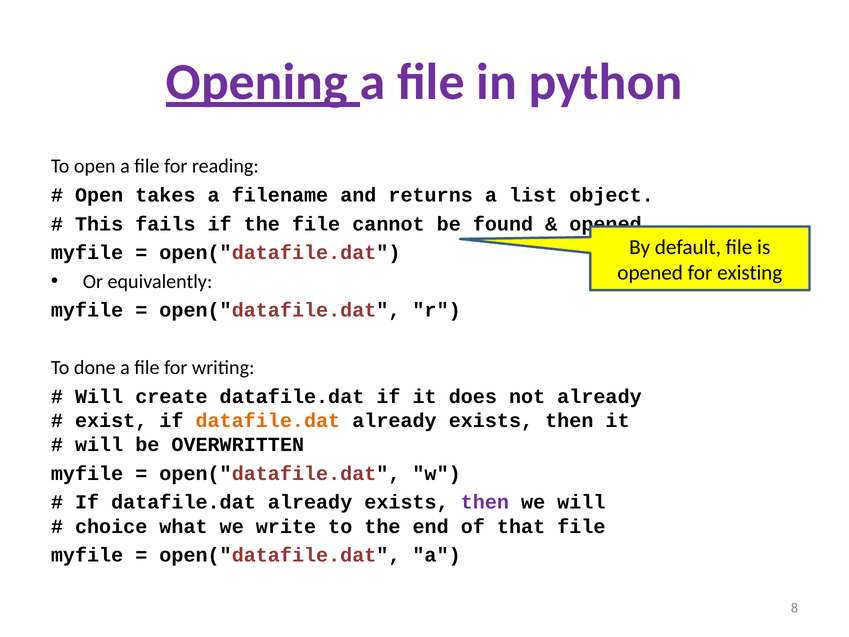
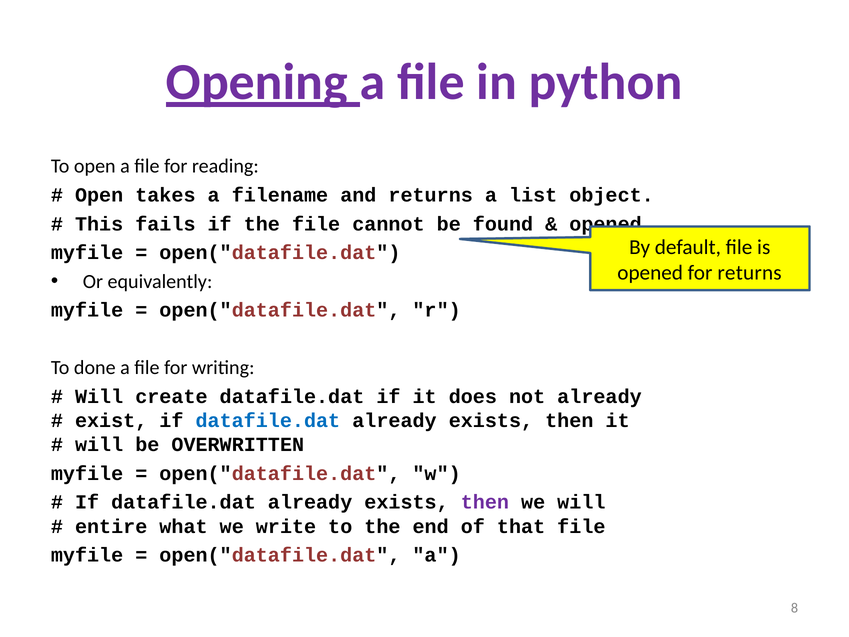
for existing: existing -> returns
datafile.dat at (268, 421) colour: orange -> blue
choice: choice -> entire
